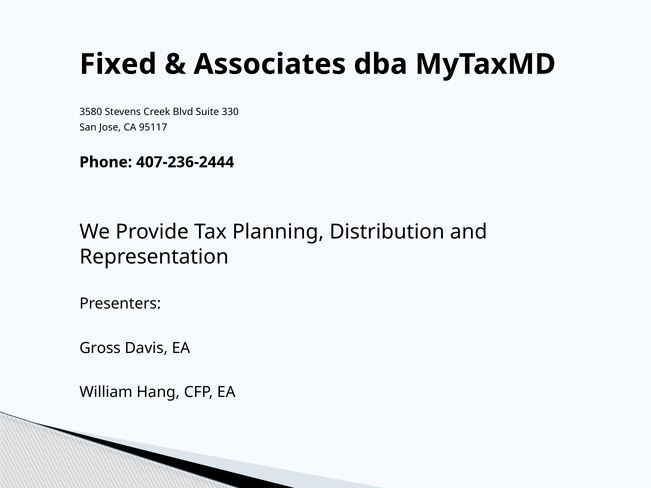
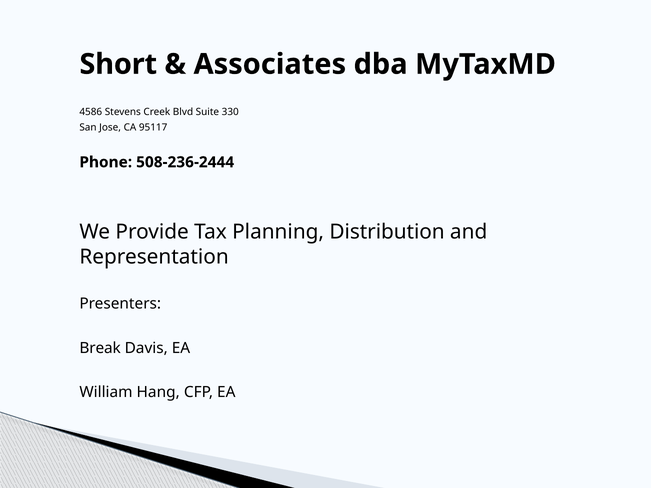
Fixed: Fixed -> Short
3580: 3580 -> 4586
407-236-2444: 407-236-2444 -> 508-236-2444
Gross: Gross -> Break
